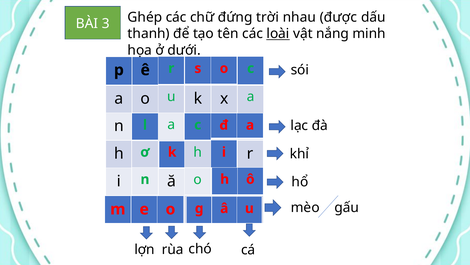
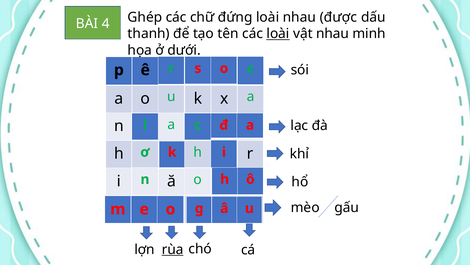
đứng trời: trời -> loài
3: 3 -> 4
vật nắng: nắng -> nhau
rùa underline: none -> present
